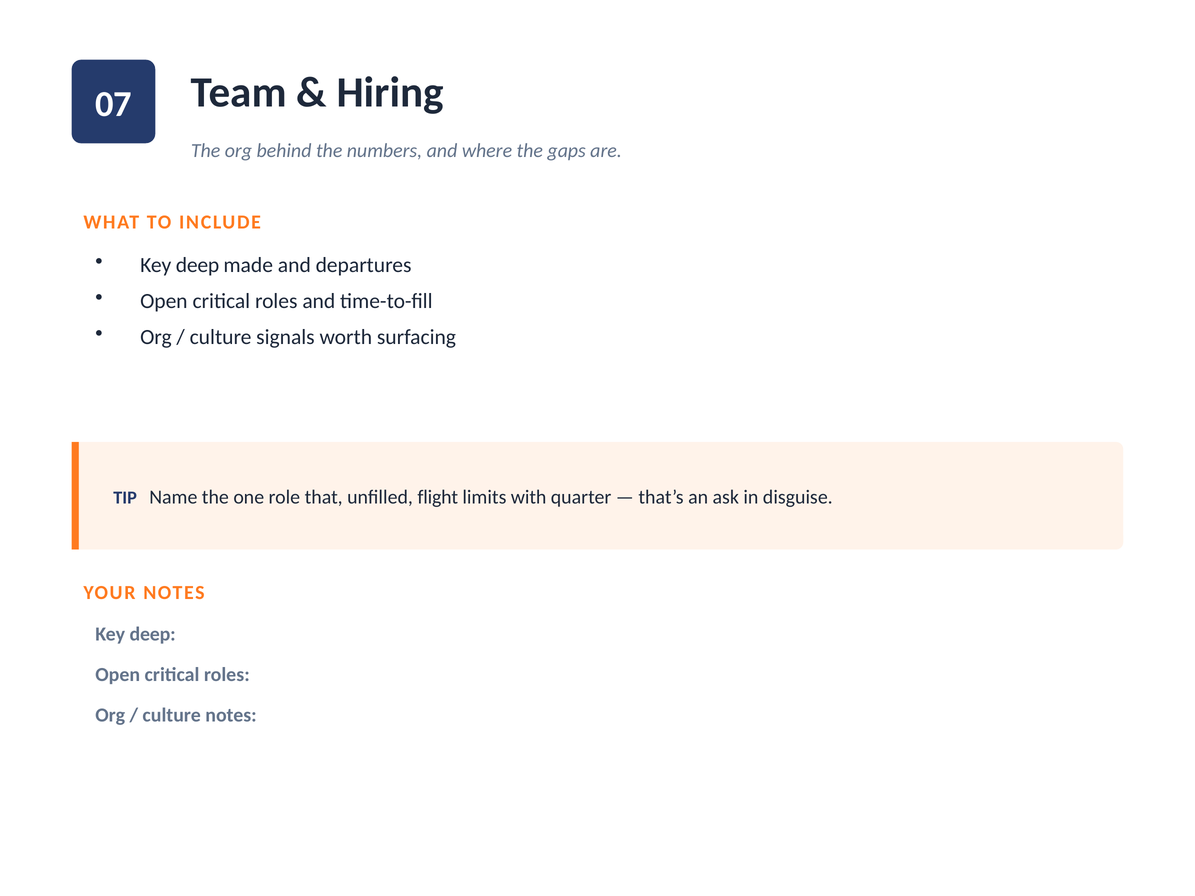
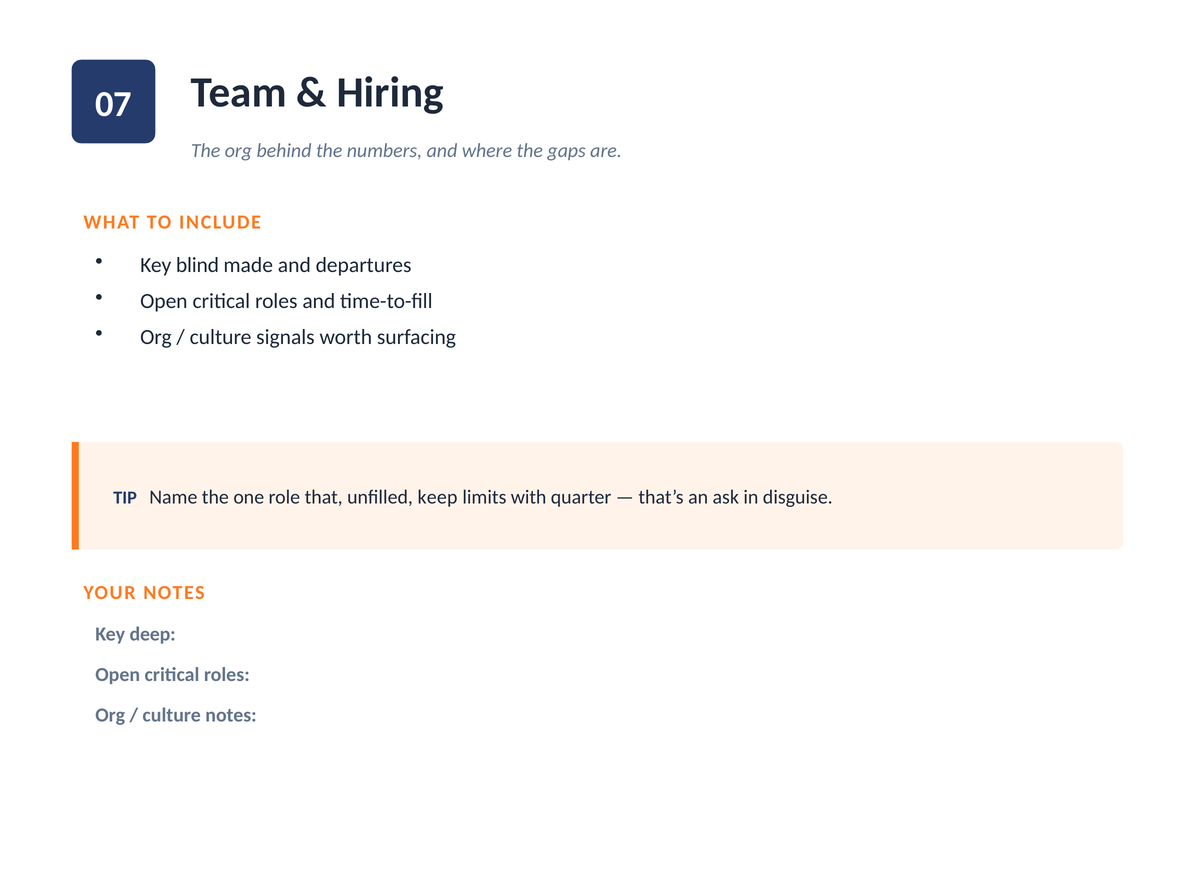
deep at (198, 265): deep -> blind
flight: flight -> keep
